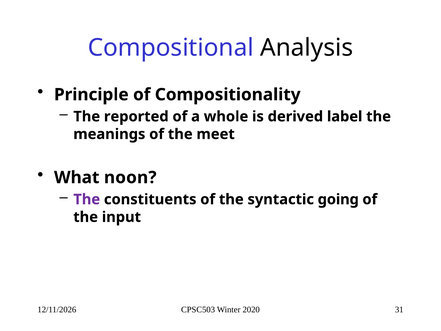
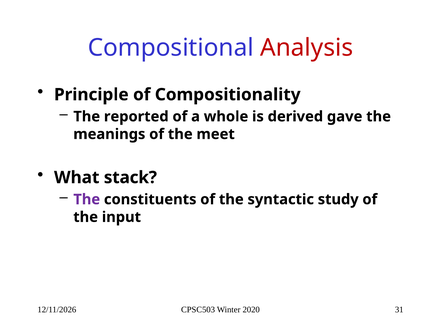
Analysis colour: black -> red
label: label -> gave
noon: noon -> stack
going: going -> study
